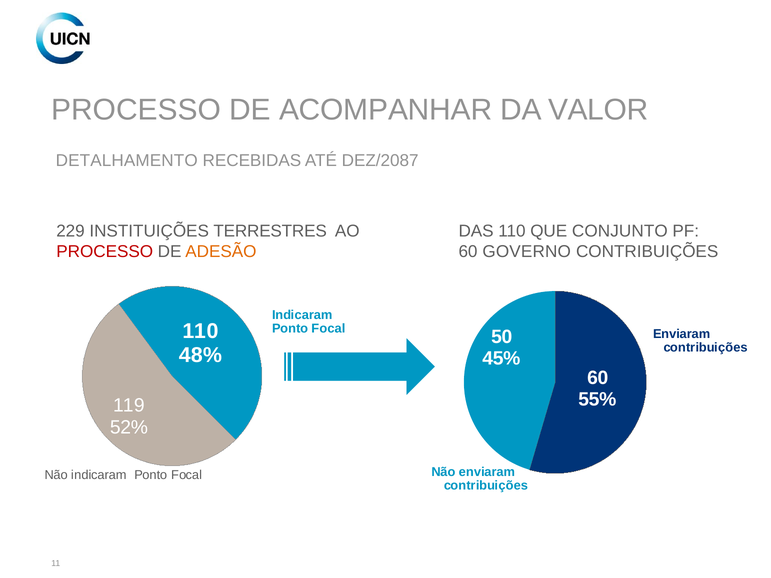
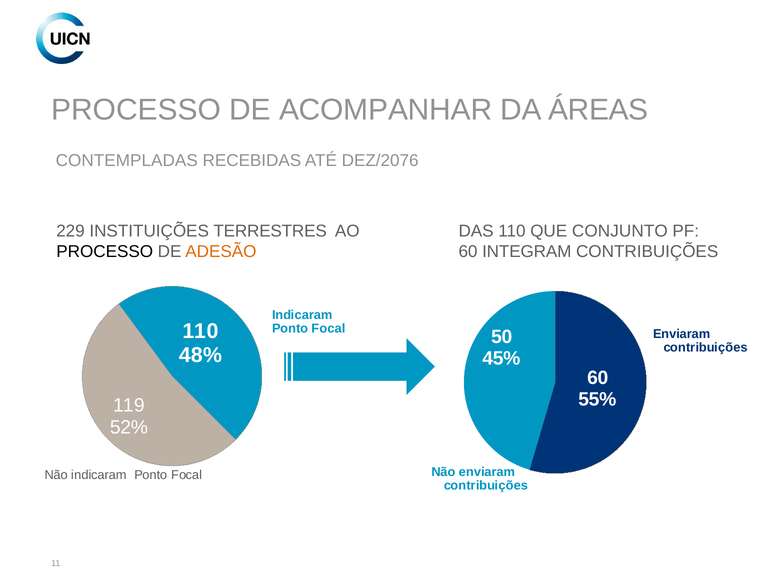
VALOR: VALOR -> ÁREAS
DETALHAMENTO: DETALHAMENTO -> CONTEMPLADAS
DEZ/2087: DEZ/2087 -> DEZ/2076
PROCESSO at (105, 252) colour: red -> black
GOVERNO: GOVERNO -> INTEGRAM
